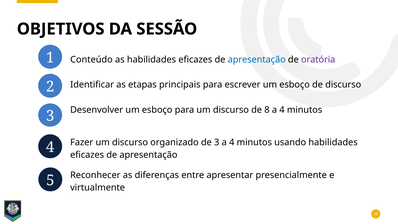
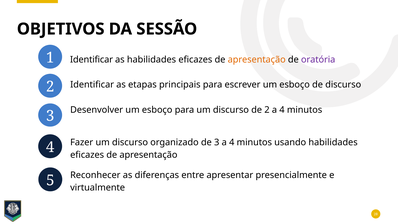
Conteúdo at (91, 60): Conteúdo -> Identificar
apresentação at (257, 60) colour: blue -> orange
de 8: 8 -> 2
